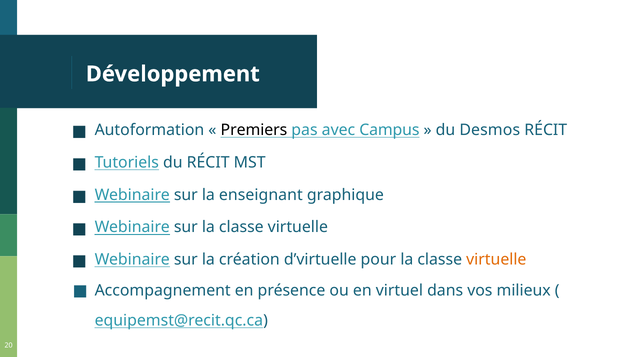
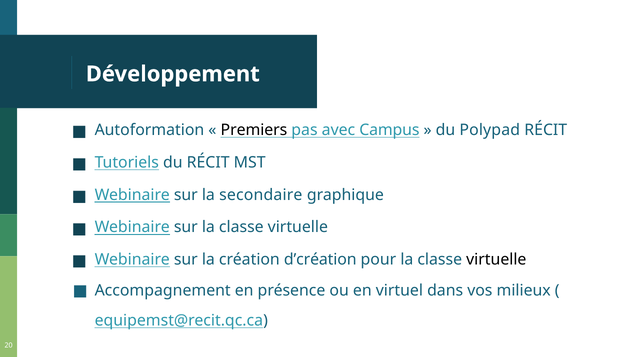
Desmos: Desmos -> Polypad
enseignant: enseignant -> secondaire
d’virtuelle: d’virtuelle -> d’création
virtuelle at (496, 259) colour: orange -> black
